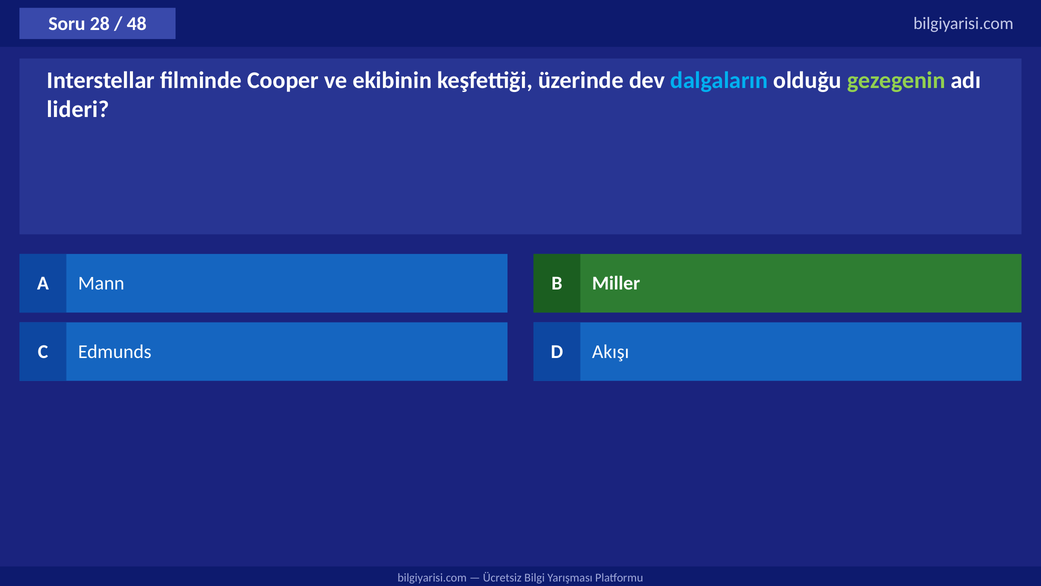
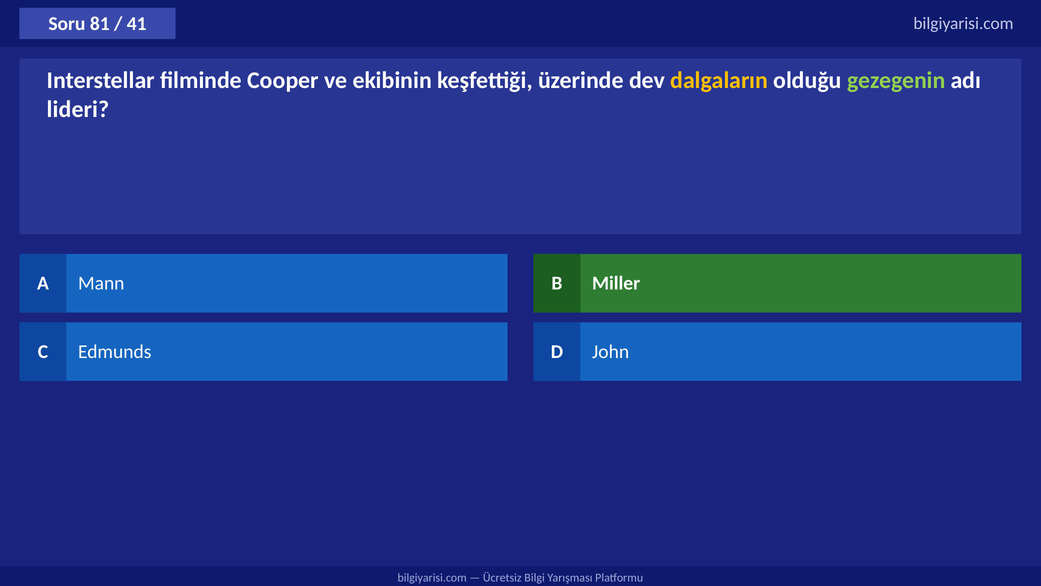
28: 28 -> 81
48: 48 -> 41
dalgaların colour: light blue -> yellow
Akışı: Akışı -> John
